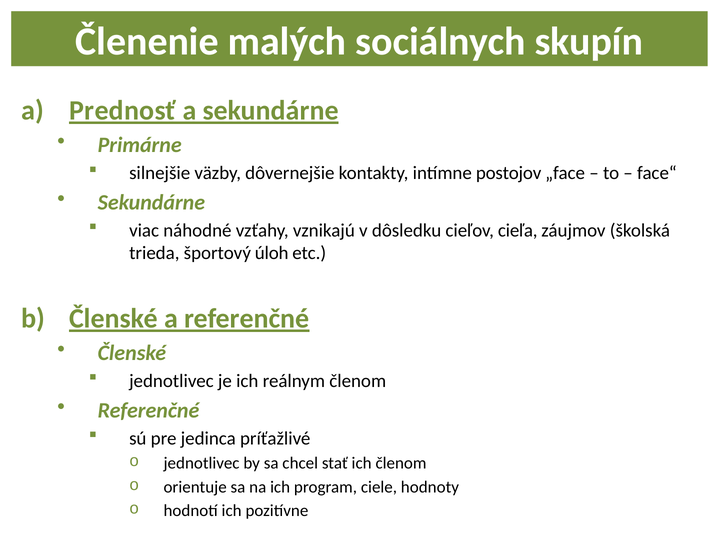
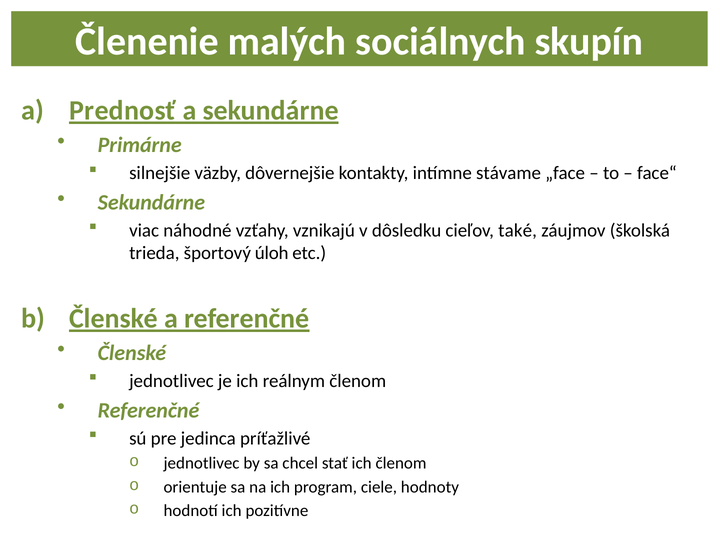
postojov: postojov -> stávame
cieľa: cieľa -> také
